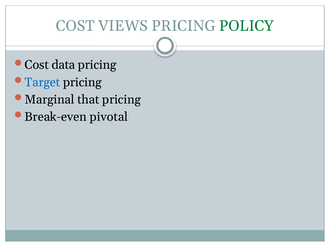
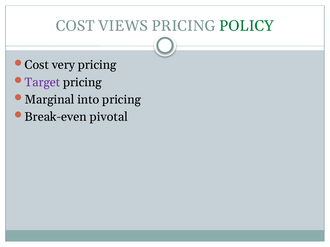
data: data -> very
Target colour: blue -> purple
that: that -> into
